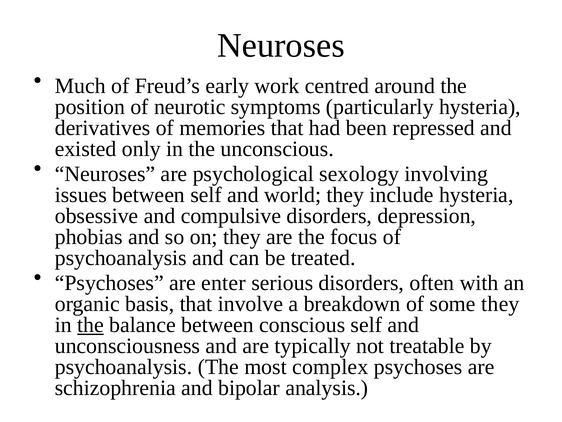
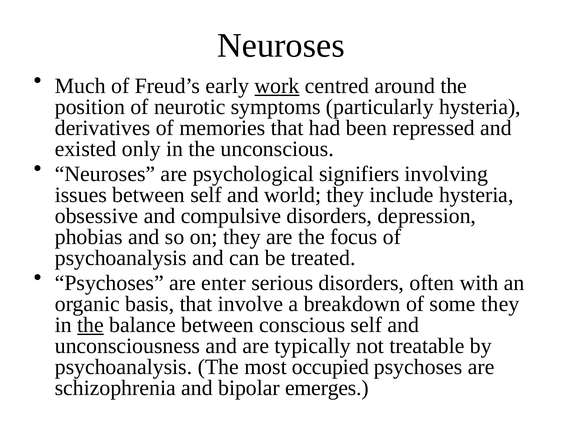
work underline: none -> present
sexology: sexology -> signifiers
complex: complex -> occupied
analysis: analysis -> emerges
